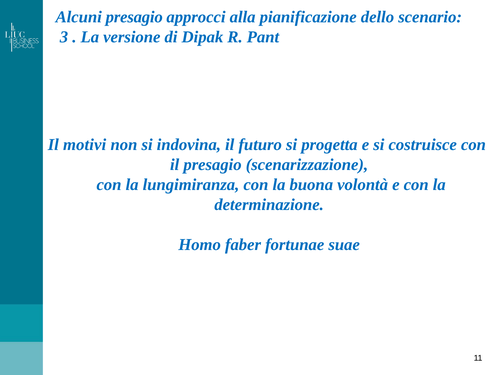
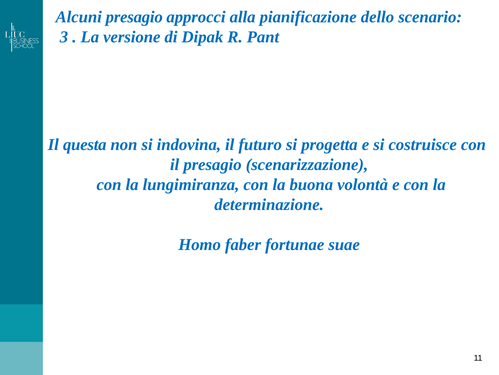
motivi: motivi -> questa
